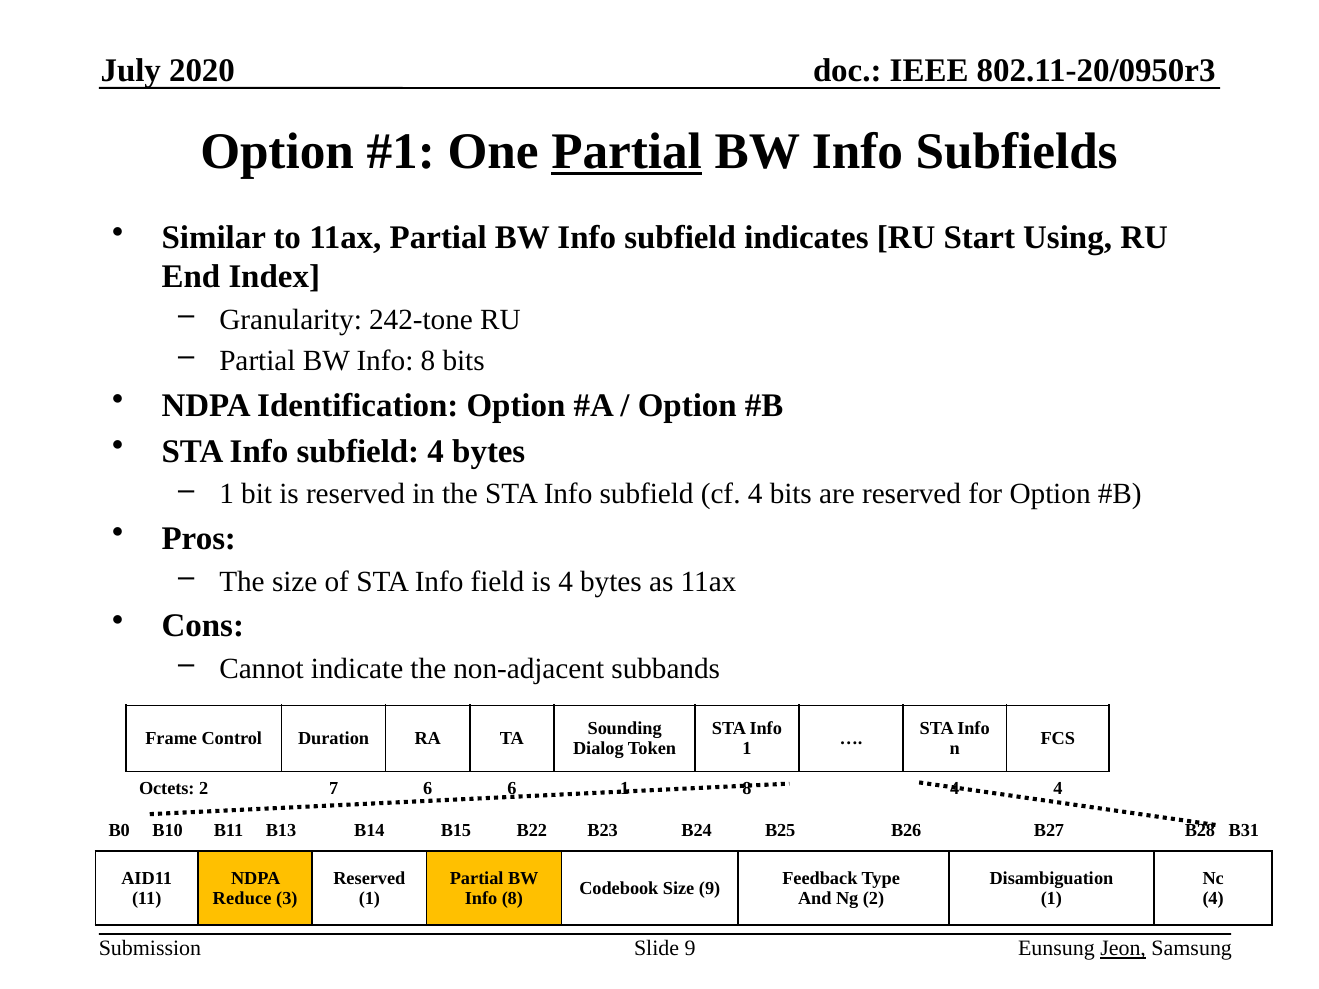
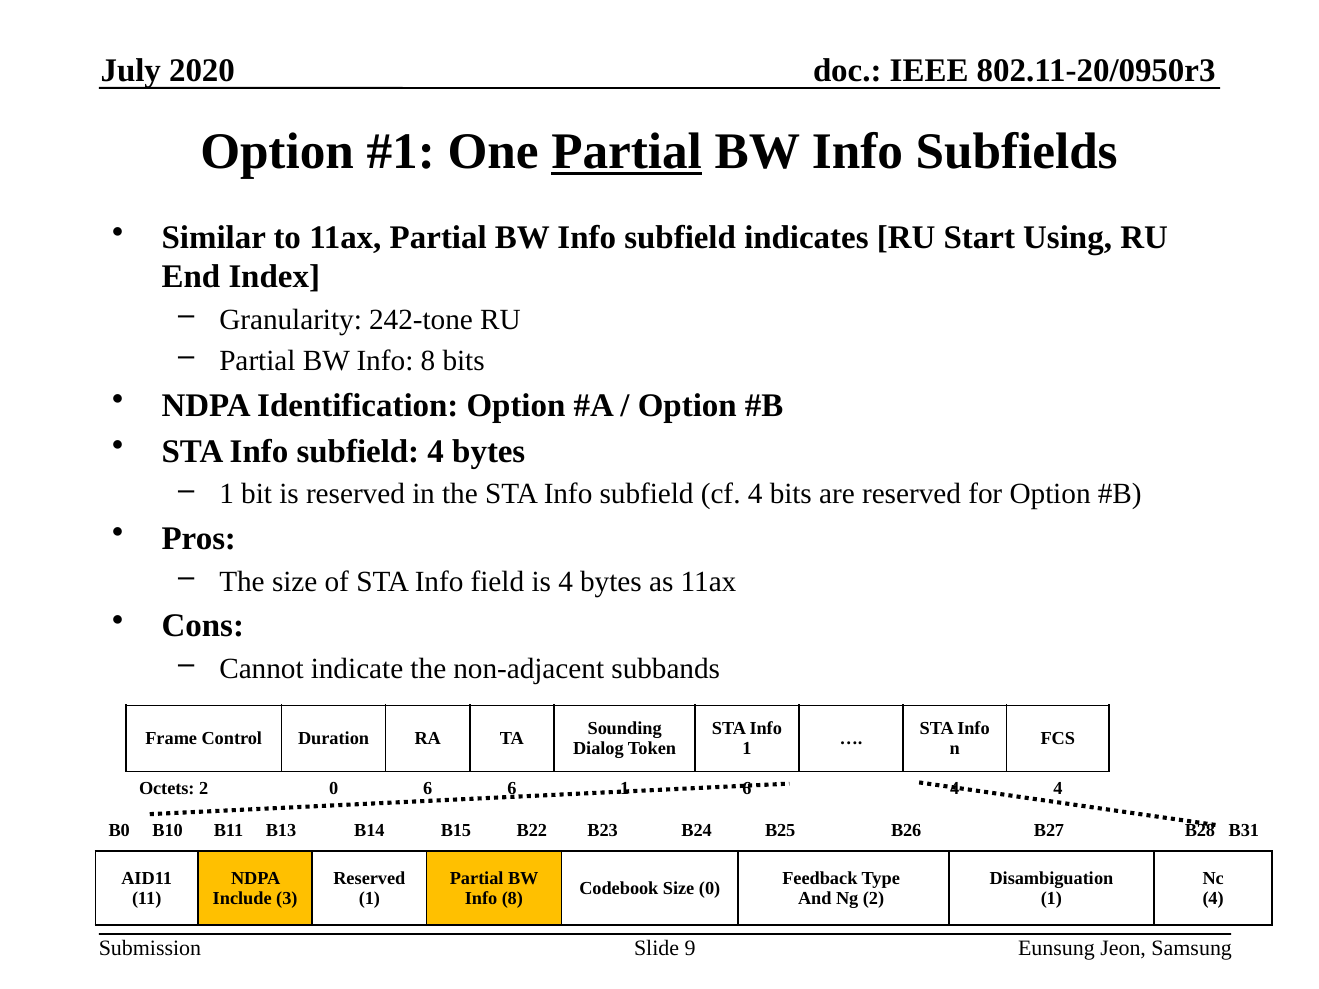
2 7: 7 -> 0
1 8: 8 -> 6
Size 9: 9 -> 0
Reduce: Reduce -> Include
Jeon underline: present -> none
